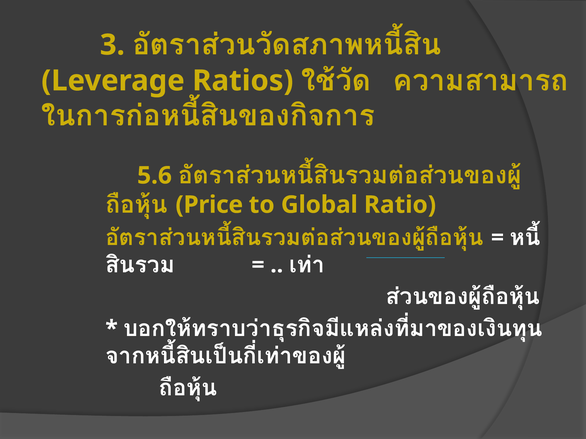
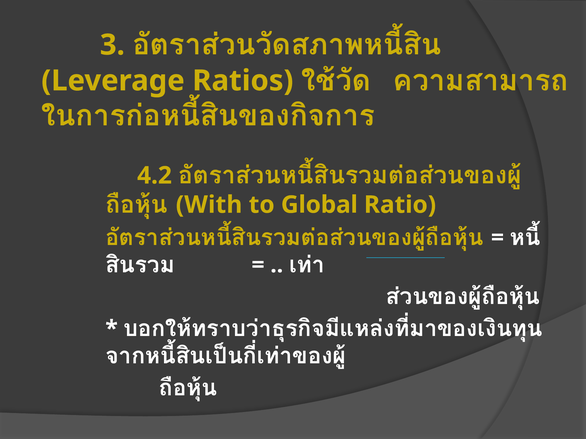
5.6: 5.6 -> 4.2
Price: Price -> With
